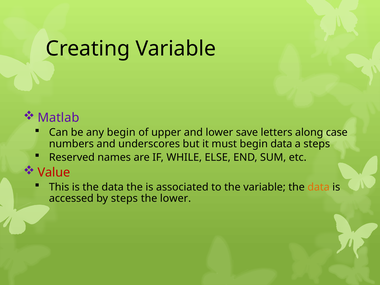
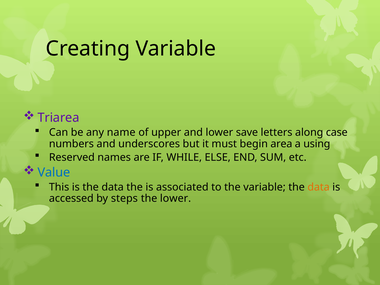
Matlab: Matlab -> Triarea
any begin: begin -> name
begin data: data -> area
a steps: steps -> using
Value colour: red -> blue
